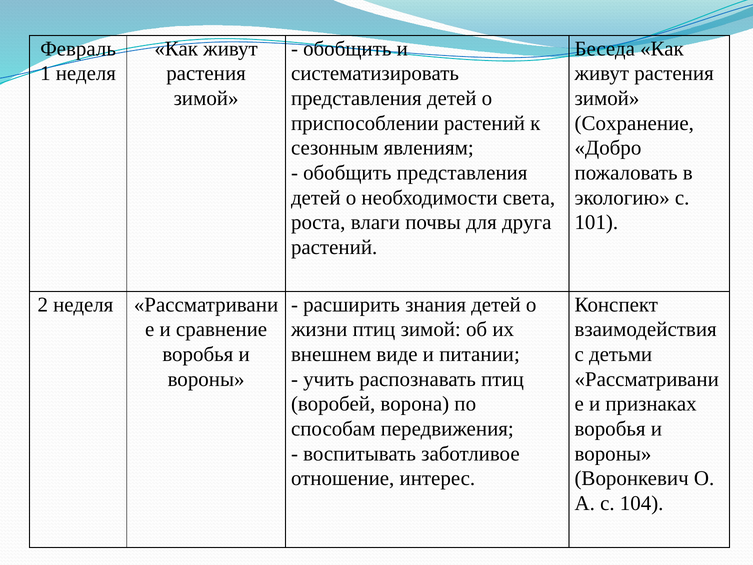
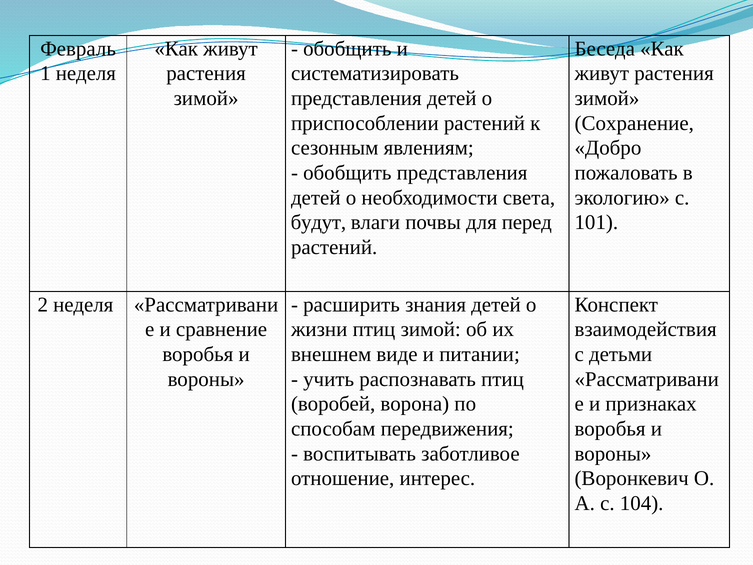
роста: роста -> будут
друга: друга -> перед
